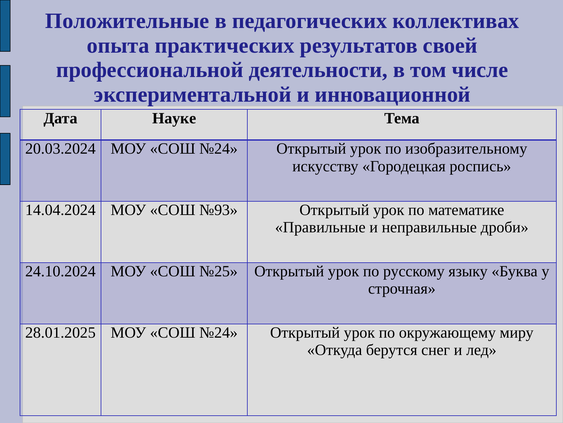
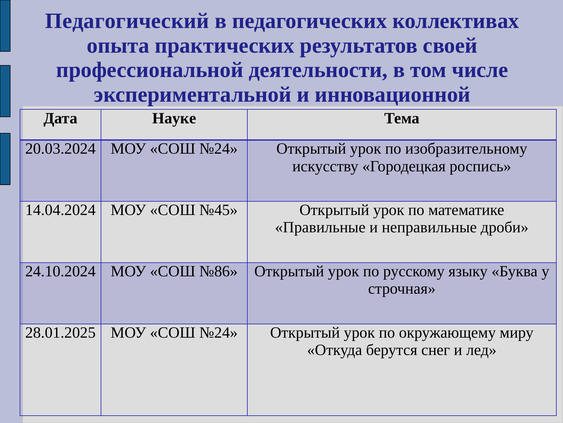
Положительные: Положительные -> Педагогический
№93: №93 -> №45
№25: №25 -> №86
